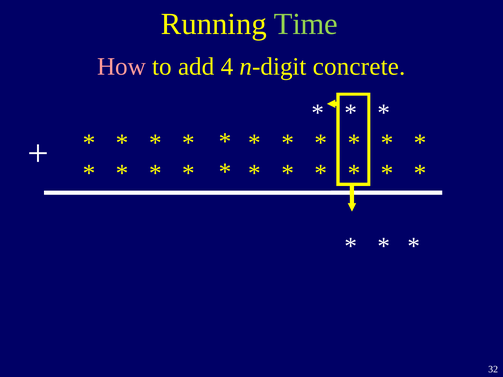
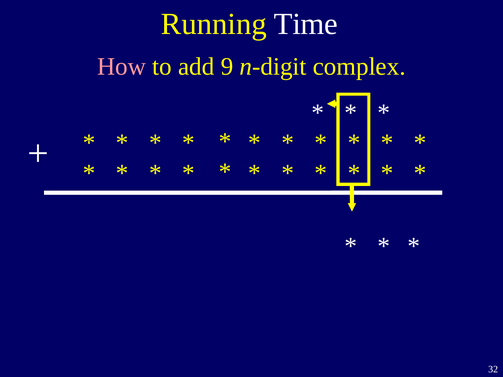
Time colour: light green -> white
4: 4 -> 9
concrete: concrete -> complex
